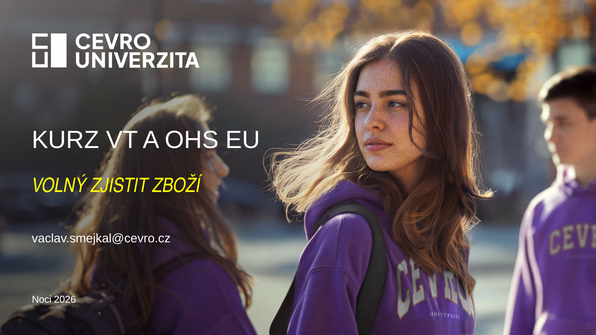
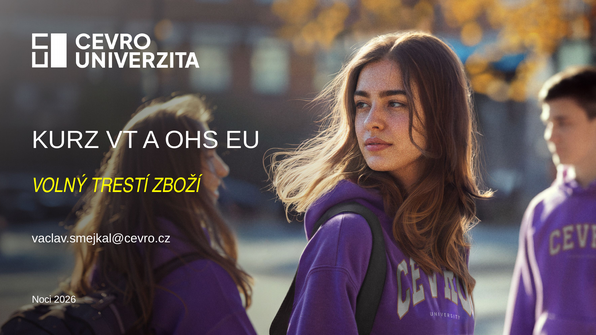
ZJISTIT: ZJISTIT -> TRESTÍ
